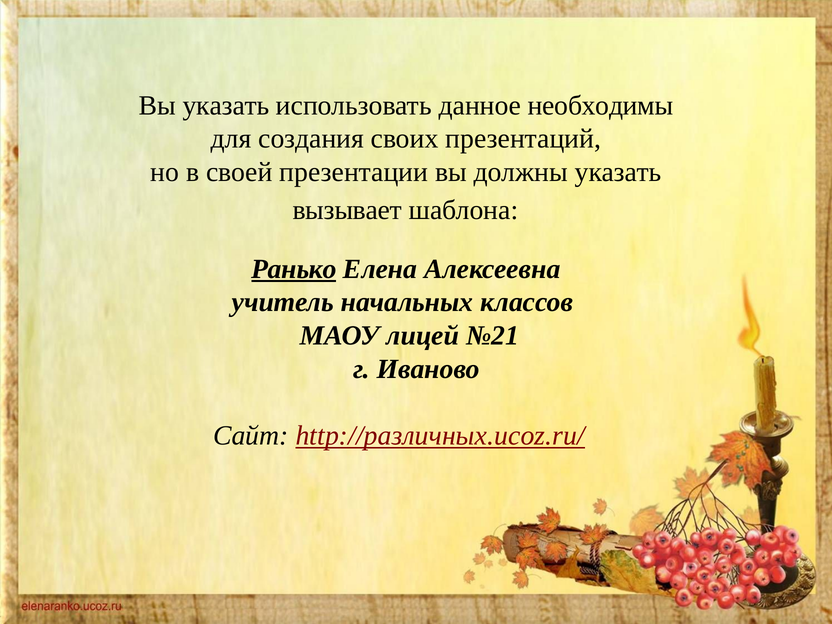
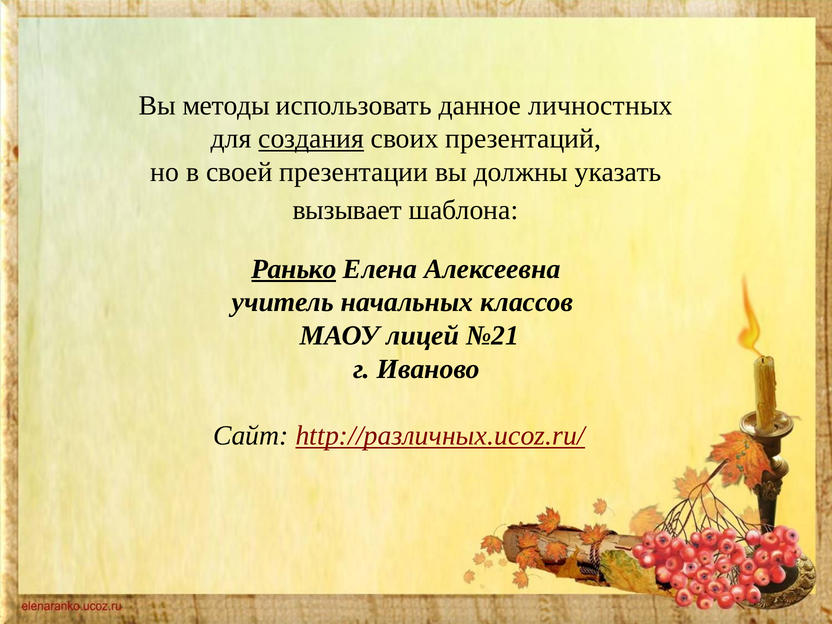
Вы указать: указать -> методы
необходимы: необходимы -> личностных
создания underline: none -> present
